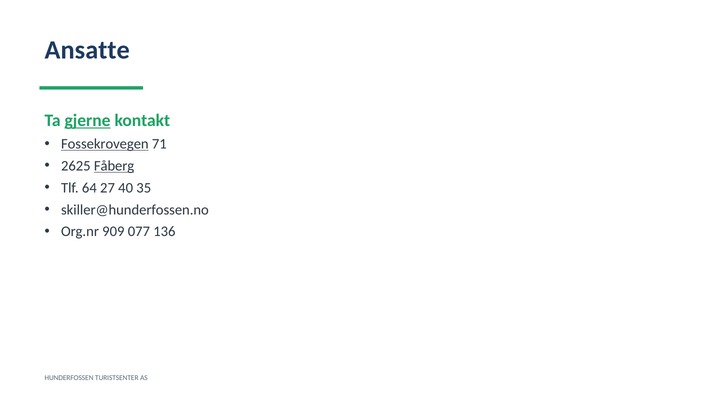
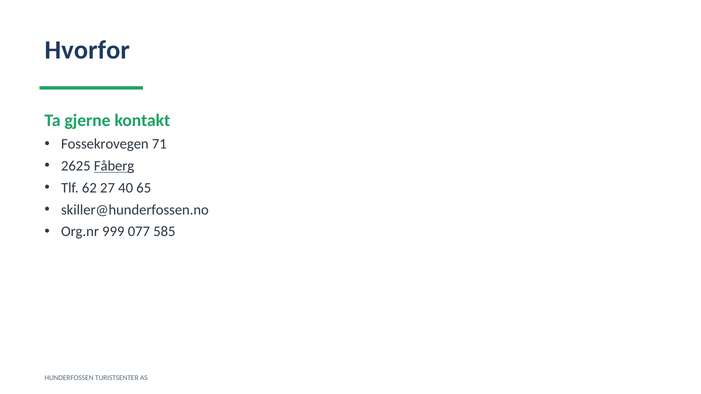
Ansatte: Ansatte -> Hvorfor
gjerne underline: present -> none
Fossekrovegen underline: present -> none
64: 64 -> 62
35: 35 -> 65
909: 909 -> 999
136: 136 -> 585
